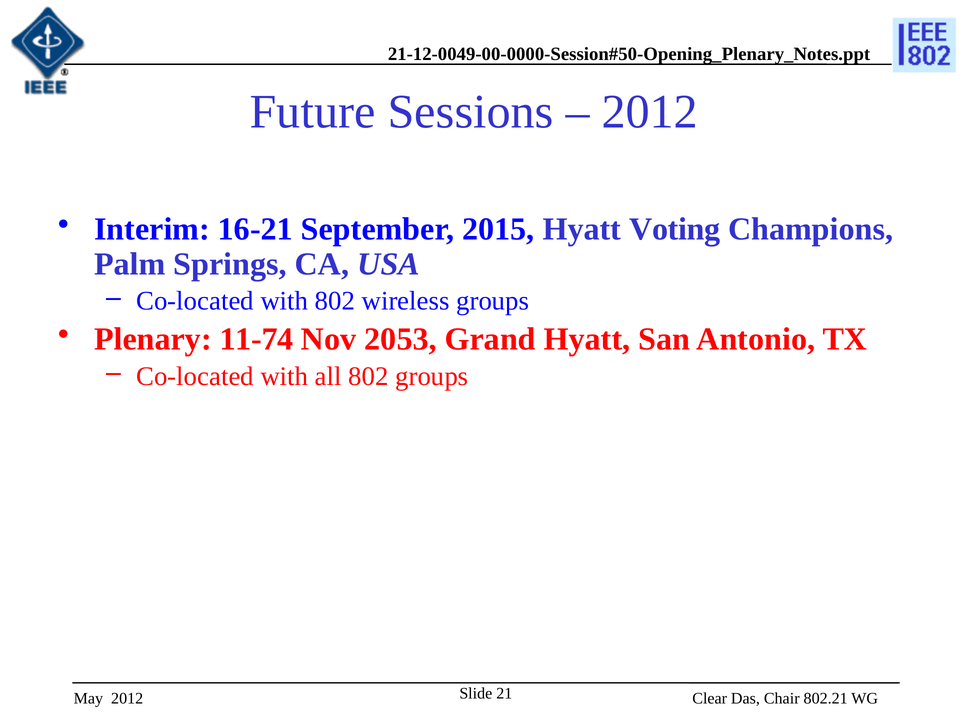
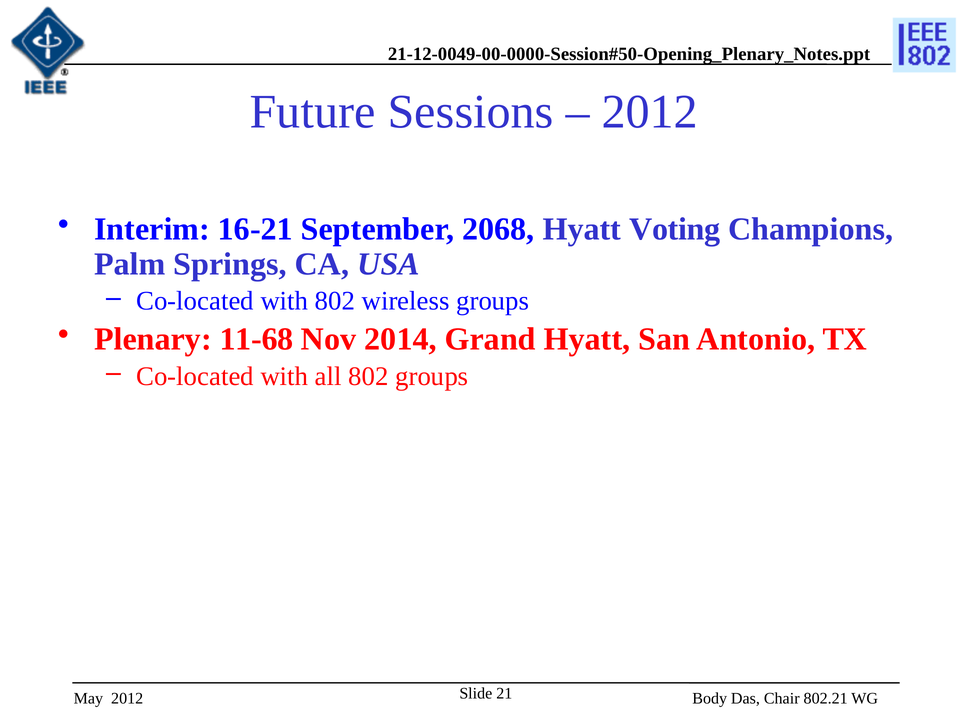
2015: 2015 -> 2068
11-74: 11-74 -> 11-68
2053: 2053 -> 2014
Clear: Clear -> Body
